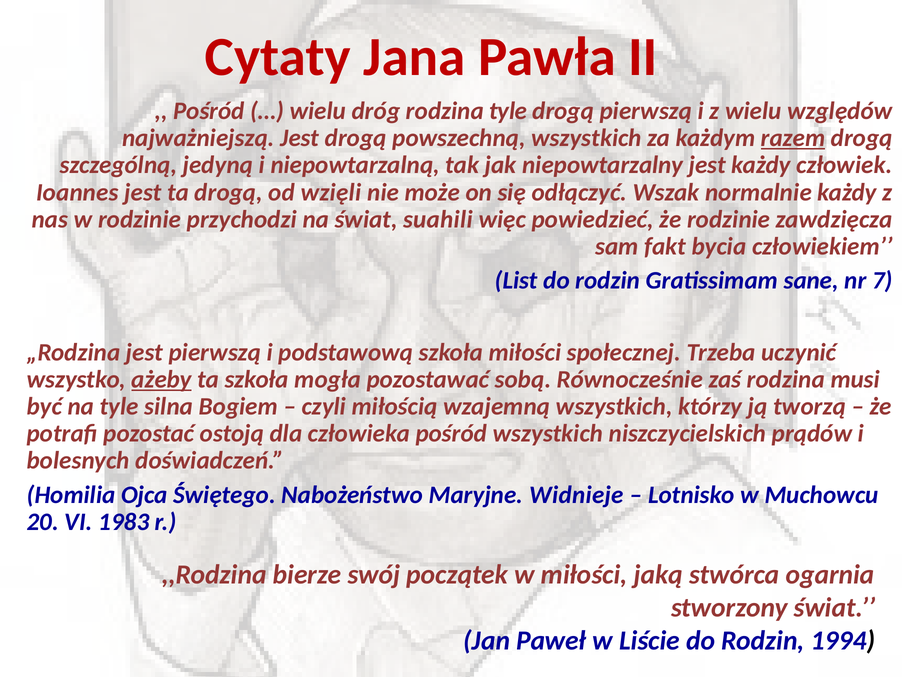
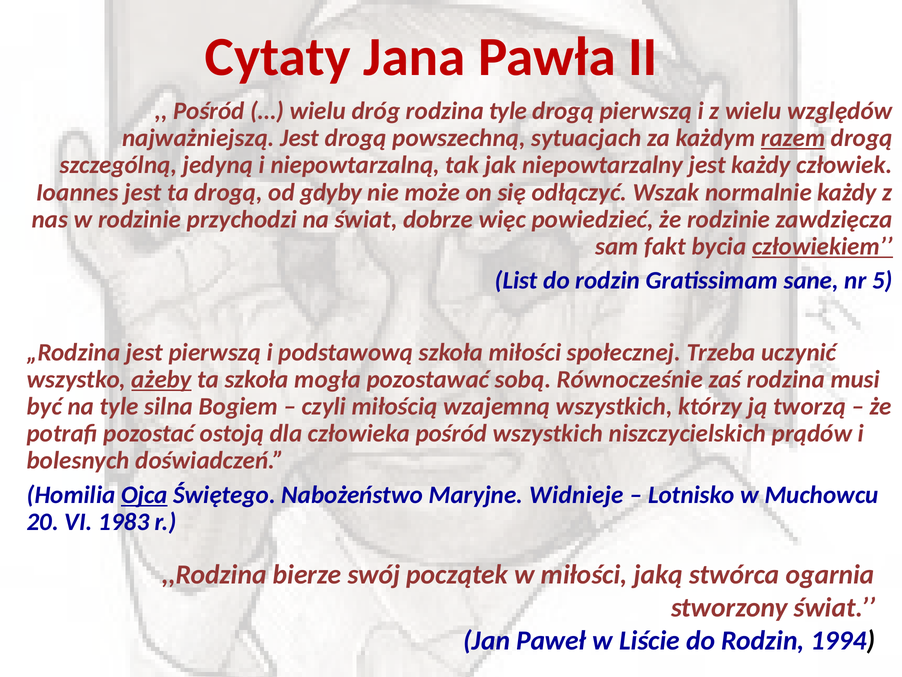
powszechną wszystkich: wszystkich -> sytuacjach
wzięli: wzięli -> gdyby
suahili: suahili -> dobrze
człowiekiem underline: none -> present
7: 7 -> 5
Ojca underline: none -> present
